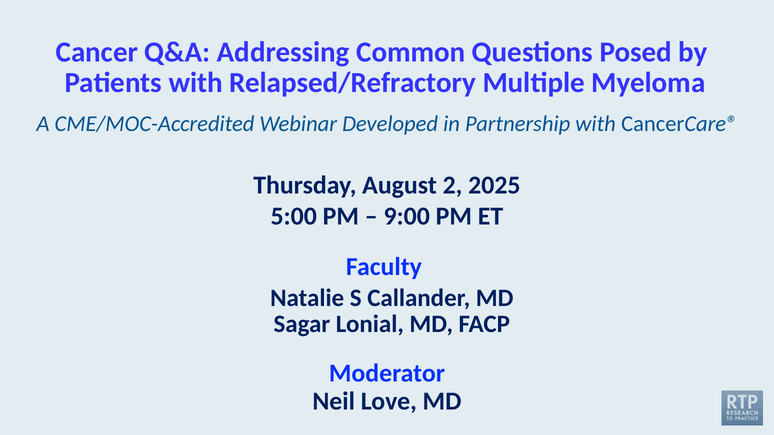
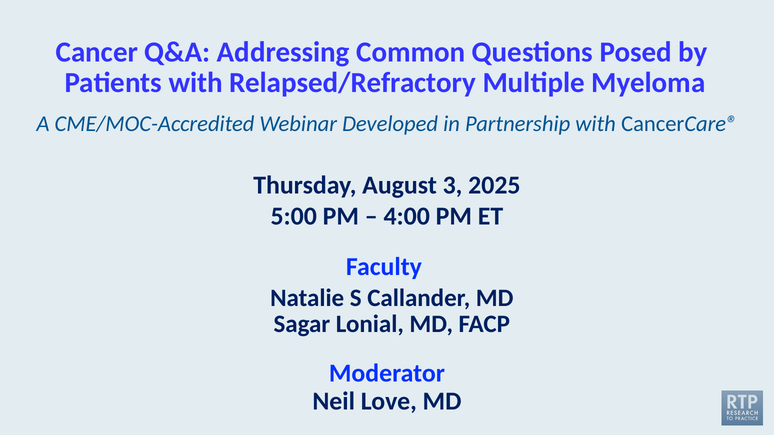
2: 2 -> 3
9:00: 9:00 -> 4:00
